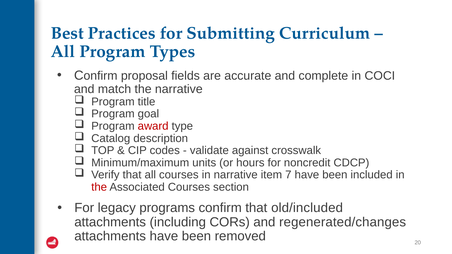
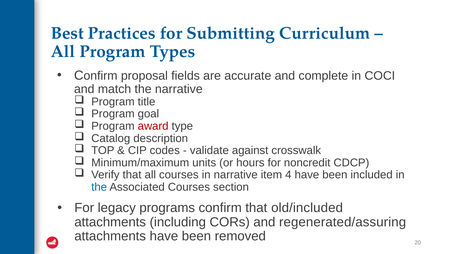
7: 7 -> 4
the at (99, 187) colour: red -> blue
regenerated/changes: regenerated/changes -> regenerated/assuring
